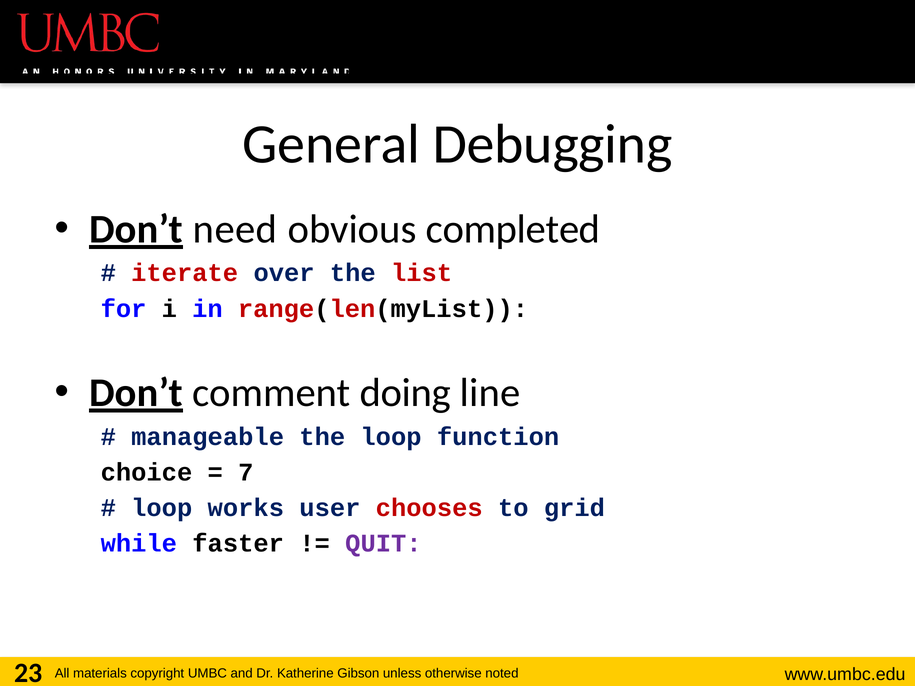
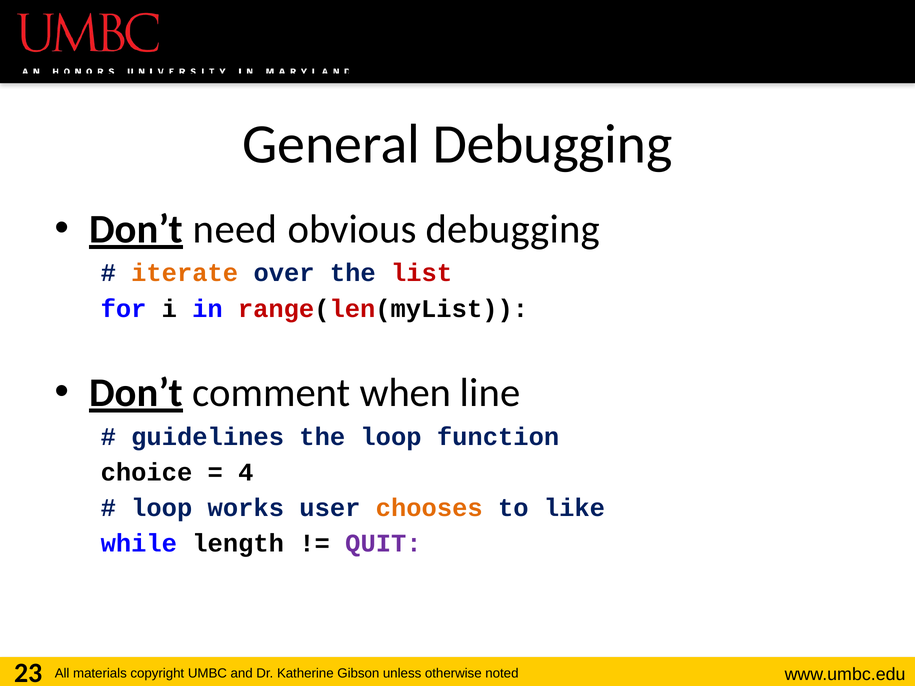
obvious completed: completed -> debugging
iterate colour: red -> orange
doing: doing -> when
manageable: manageable -> guidelines
7: 7 -> 4
chooses colour: red -> orange
grid: grid -> like
faster: faster -> length
